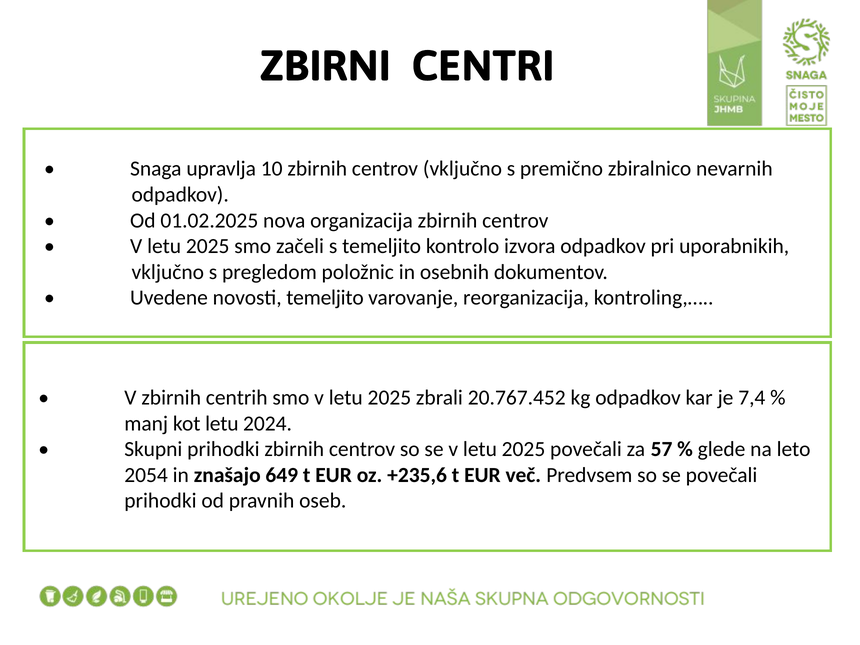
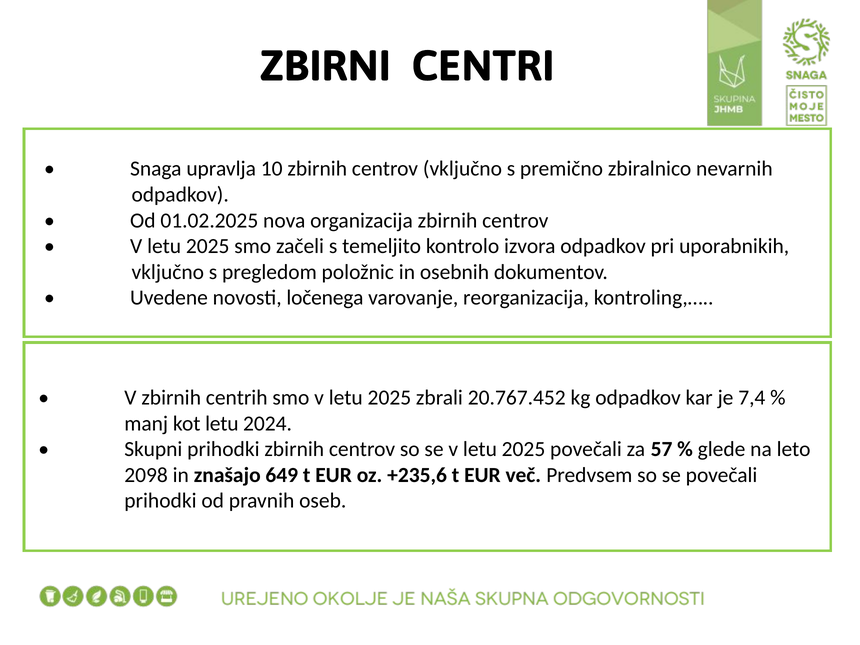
novosti temeljito: temeljito -> ločenega
2054: 2054 -> 2098
